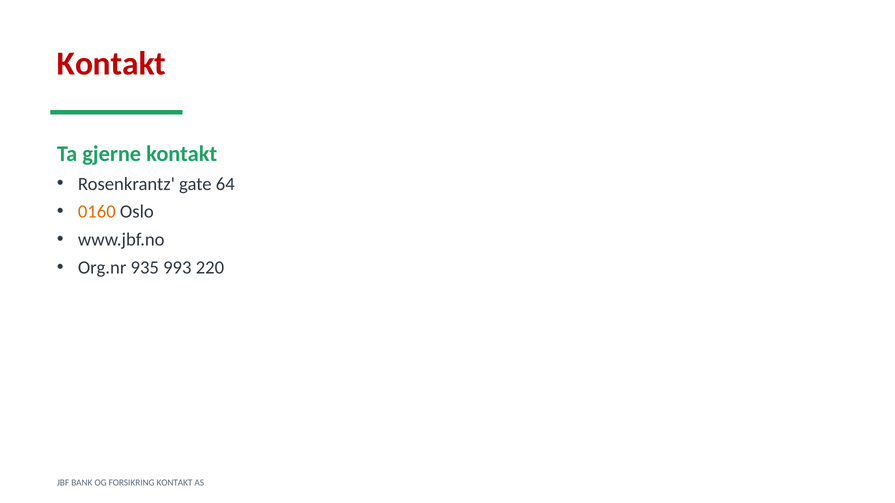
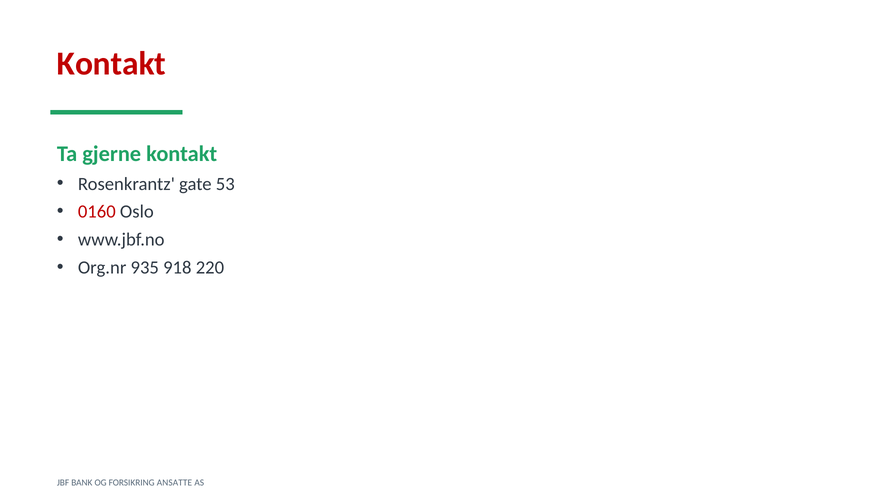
64: 64 -> 53
0160 colour: orange -> red
993: 993 -> 918
FORSIKRING KONTAKT: KONTAKT -> ANSATTE
